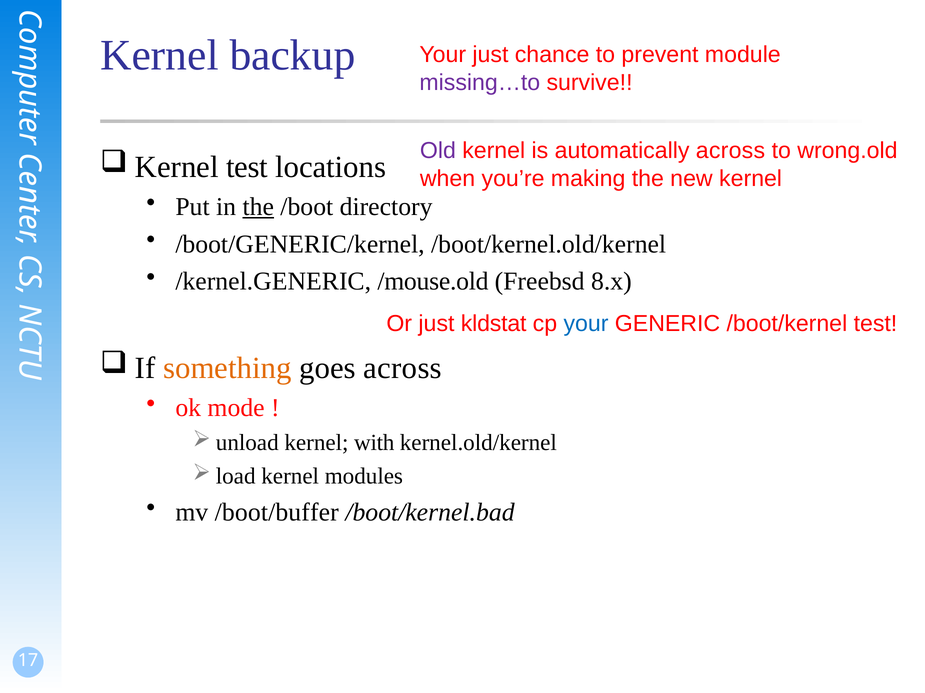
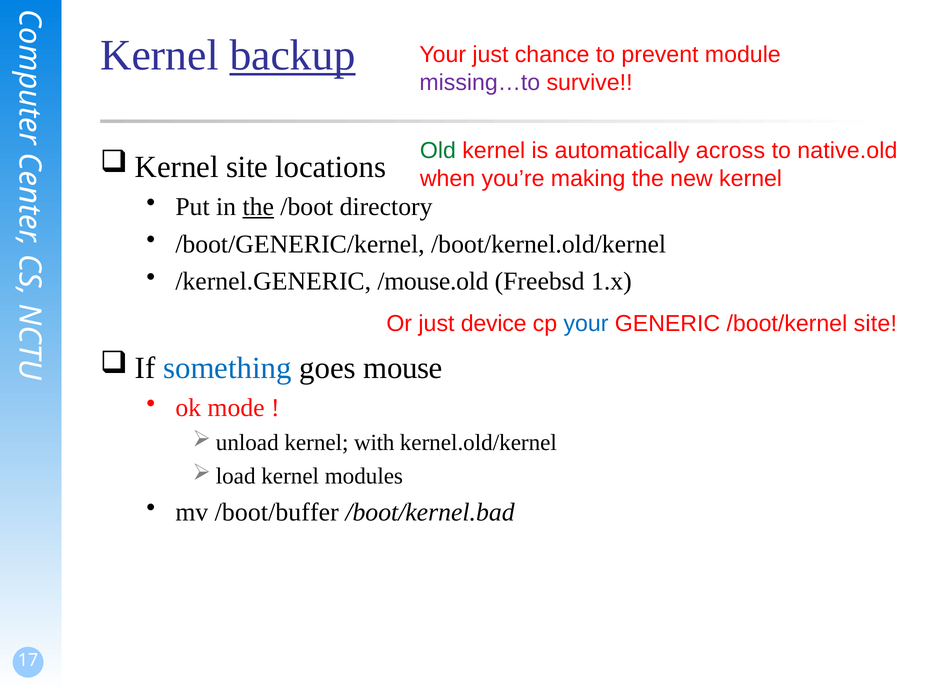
backup underline: none -> present
Old colour: purple -> green
wrong.old: wrong.old -> native.old
test at (247, 167): test -> site
8.x: 8.x -> 1.x
kldstat: kldstat -> device
/boot/kernel test: test -> site
something colour: orange -> blue
goes across: across -> mouse
